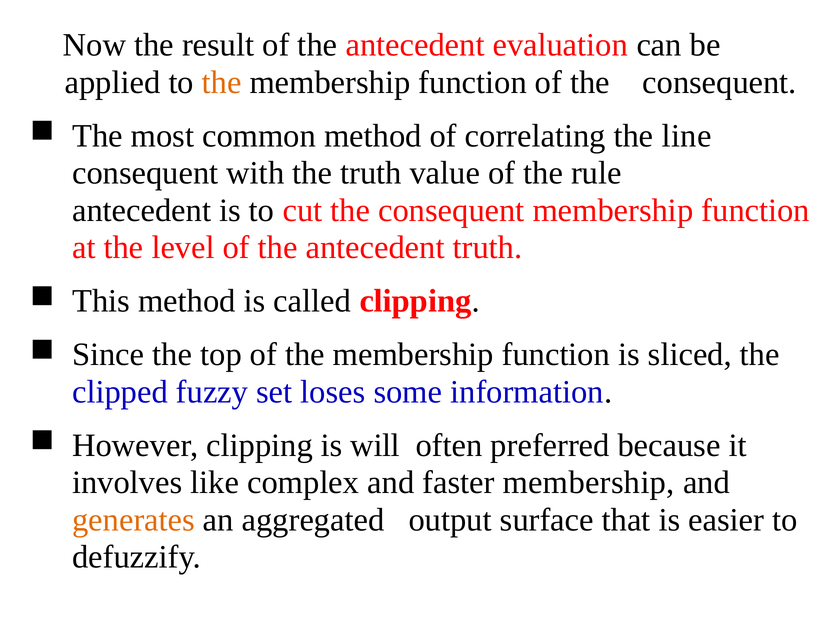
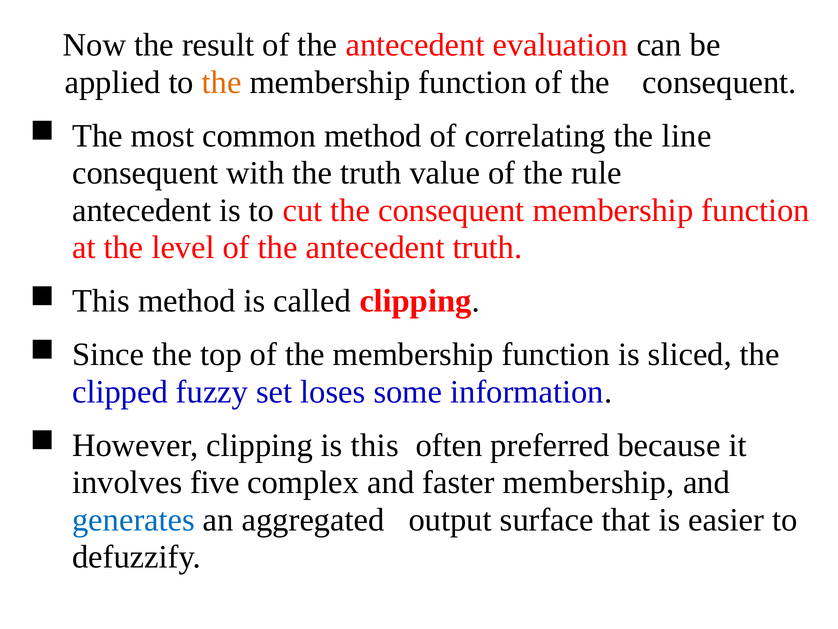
is will: will -> this
like: like -> five
generates colour: orange -> blue
